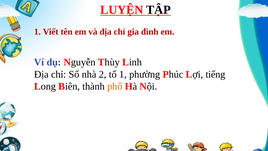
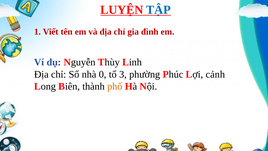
TẬP colour: black -> blue
2: 2 -> 0
tổ 1: 1 -> 3
tiếng: tiếng -> cảnh
